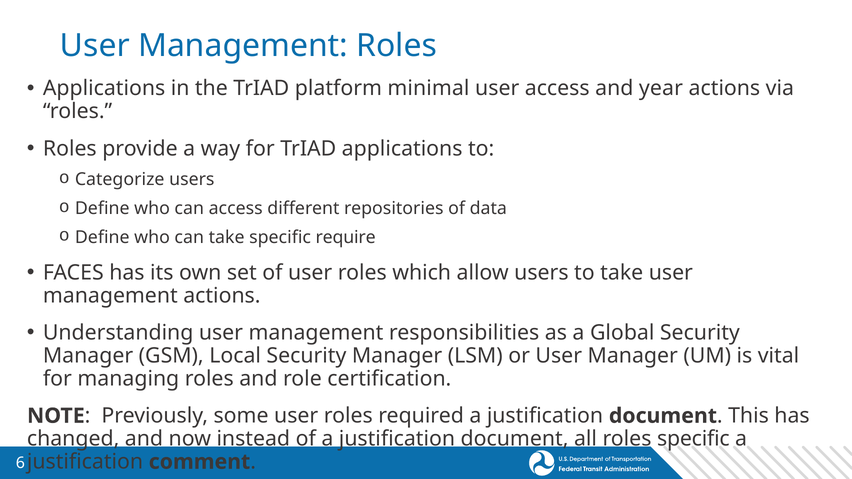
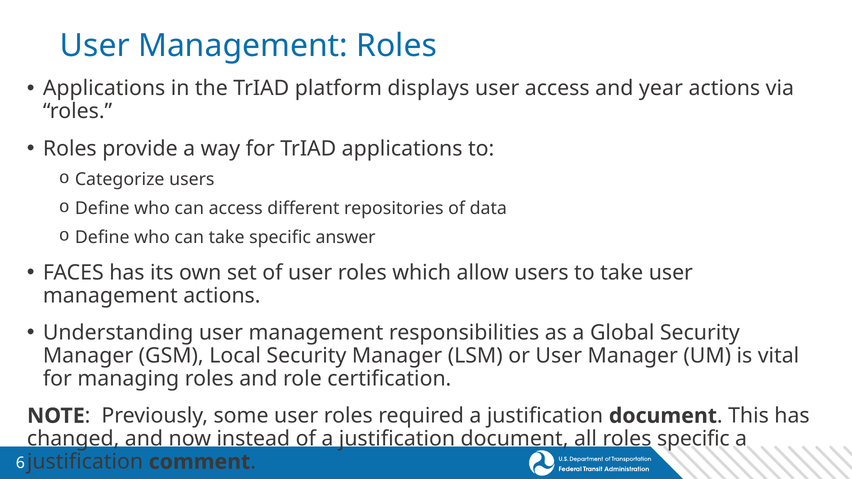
minimal: minimal -> displays
require: require -> answer
